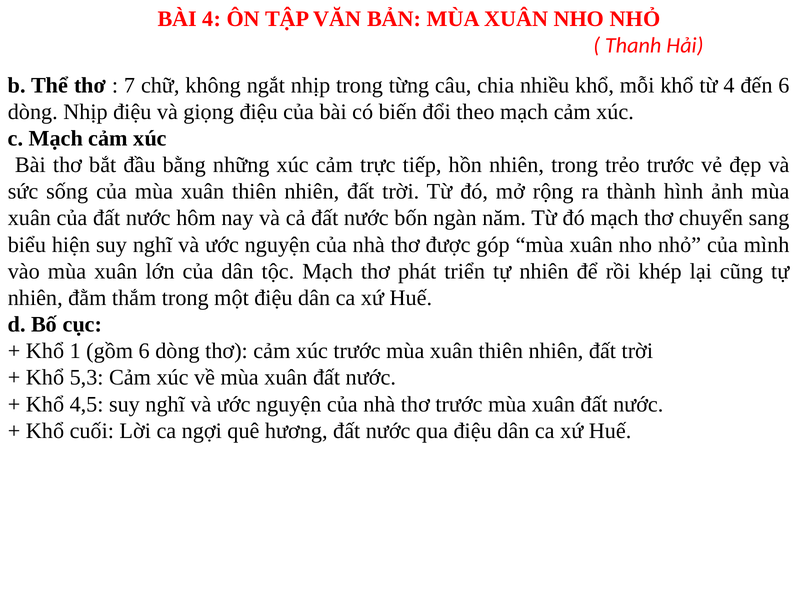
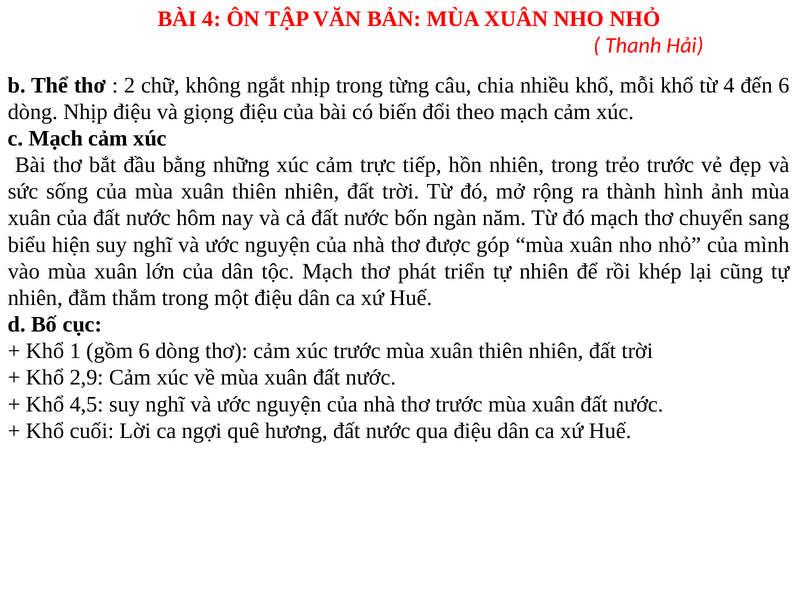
7: 7 -> 2
5,3: 5,3 -> 2,9
